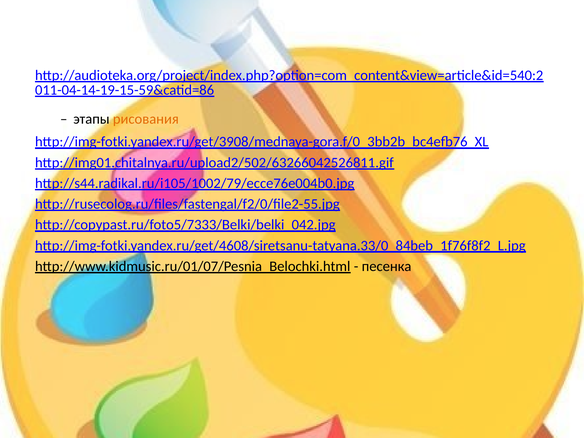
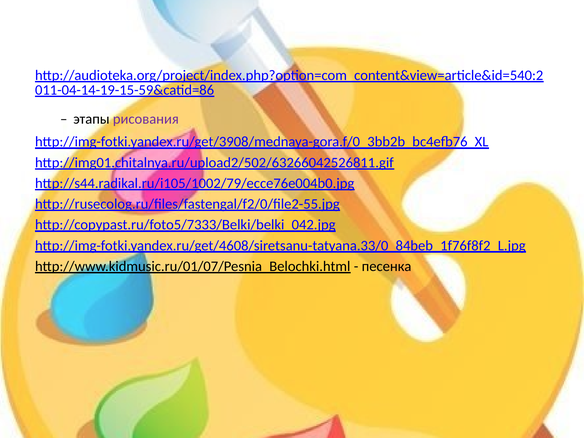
рисования colour: orange -> purple
